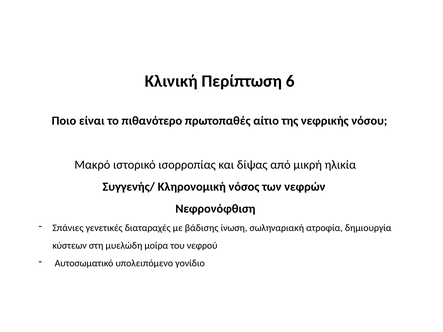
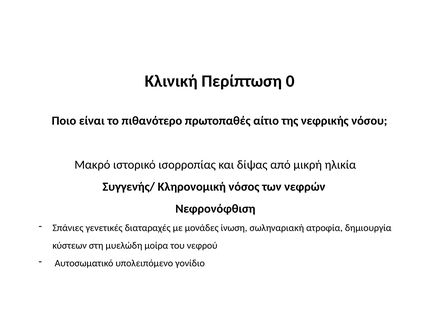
6: 6 -> 0
βάδισης: βάδισης -> μονάδες
